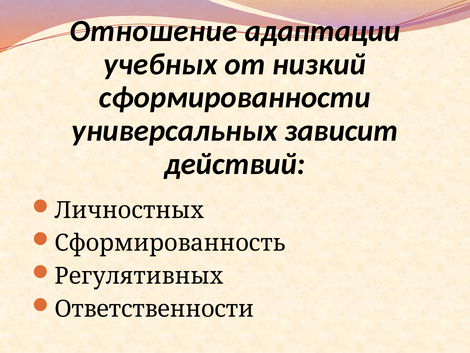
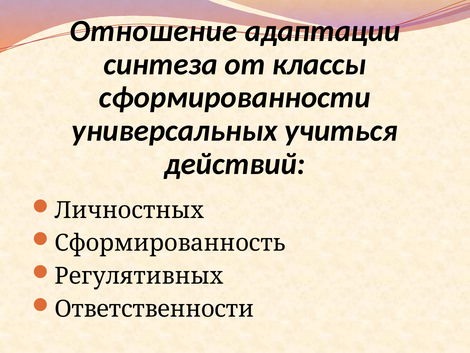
учебных: учебных -> синтеза
низкий: низкий -> классы
зависит: зависит -> учиться
